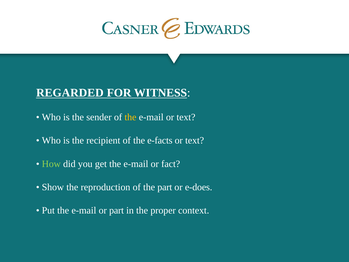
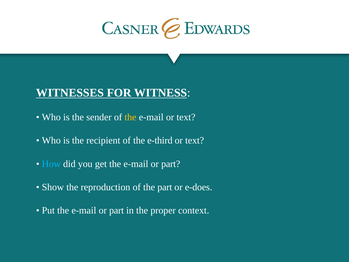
REGARDED: REGARDED -> WITNESSES
e-facts: e-facts -> e-third
How colour: light green -> light blue
fact at (171, 164): fact -> part
